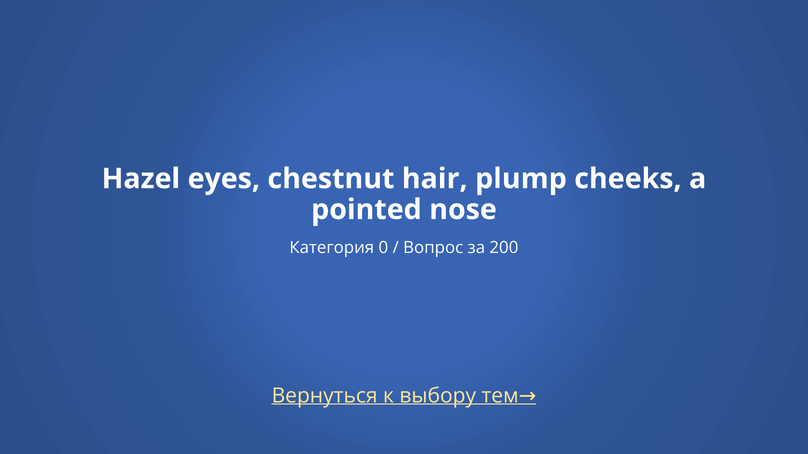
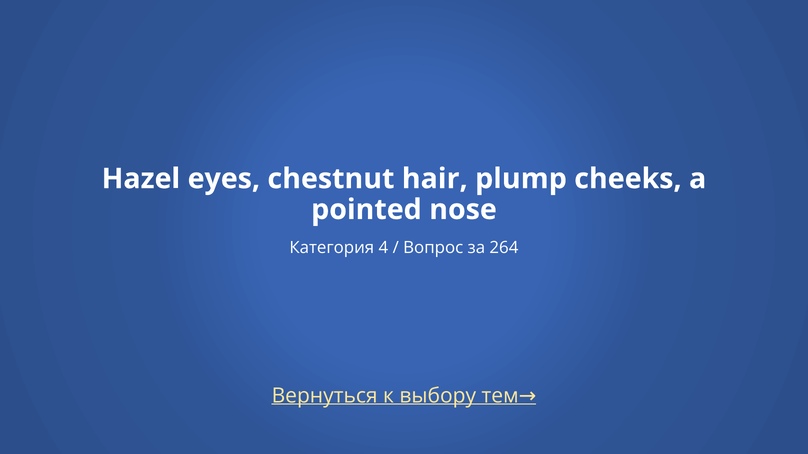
0: 0 -> 4
200: 200 -> 264
